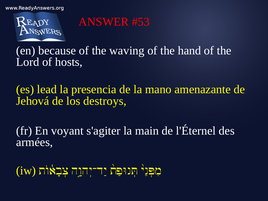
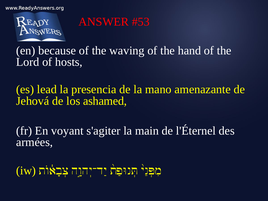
destroys: destroys -> ashamed
